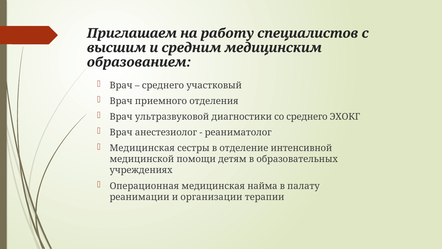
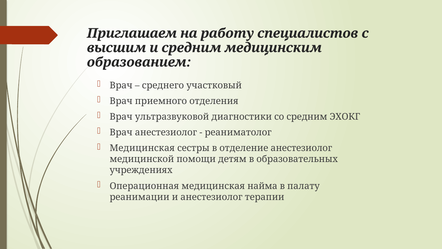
со среднего: среднего -> средним
отделение интенсивной: интенсивной -> анестезиолог
и организации: организации -> анестезиолог
